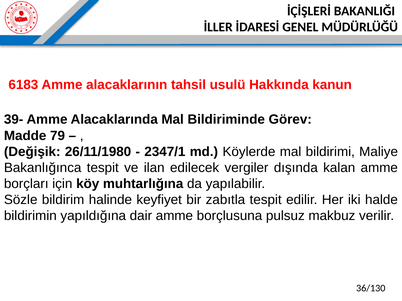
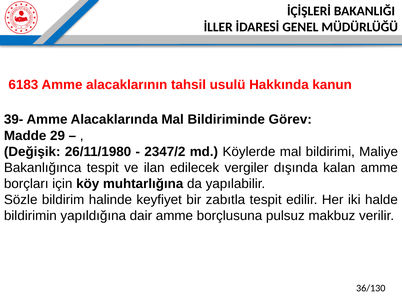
79: 79 -> 29
2347/1: 2347/1 -> 2347/2
